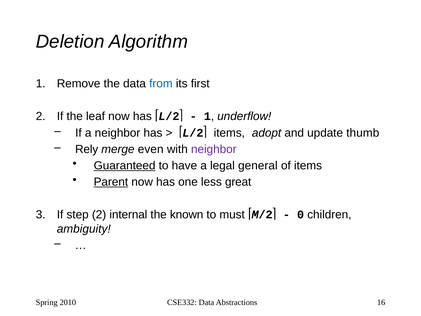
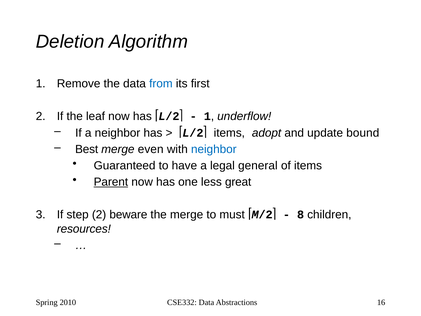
thumb: thumb -> bound
Rely: Rely -> Best
neighbor at (214, 149) colour: purple -> blue
Guaranteed underline: present -> none
internal: internal -> beware
the known: known -> merge
0: 0 -> 8
ambiguity: ambiguity -> resources
